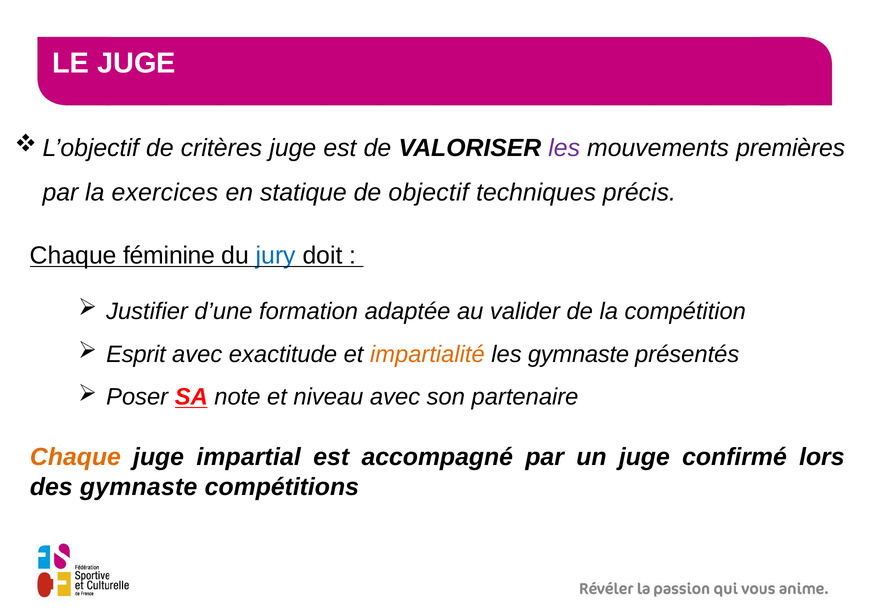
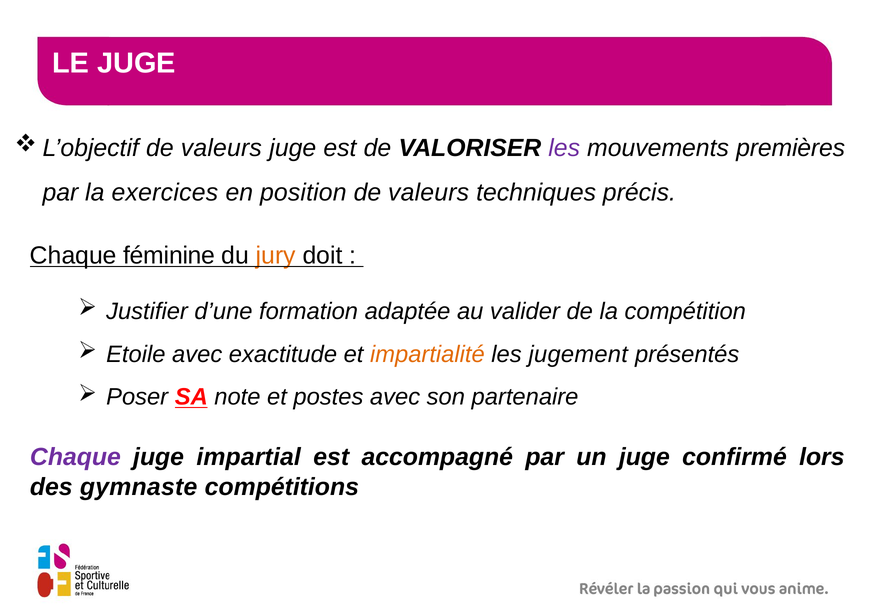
critères at (221, 148): critères -> valeurs
statique: statique -> position
objectif at (429, 192): objectif -> valeurs
jury colour: blue -> orange
Esprit: Esprit -> Etoile
les gymnaste: gymnaste -> jugement
niveau: niveau -> postes
Chaque at (75, 457) colour: orange -> purple
